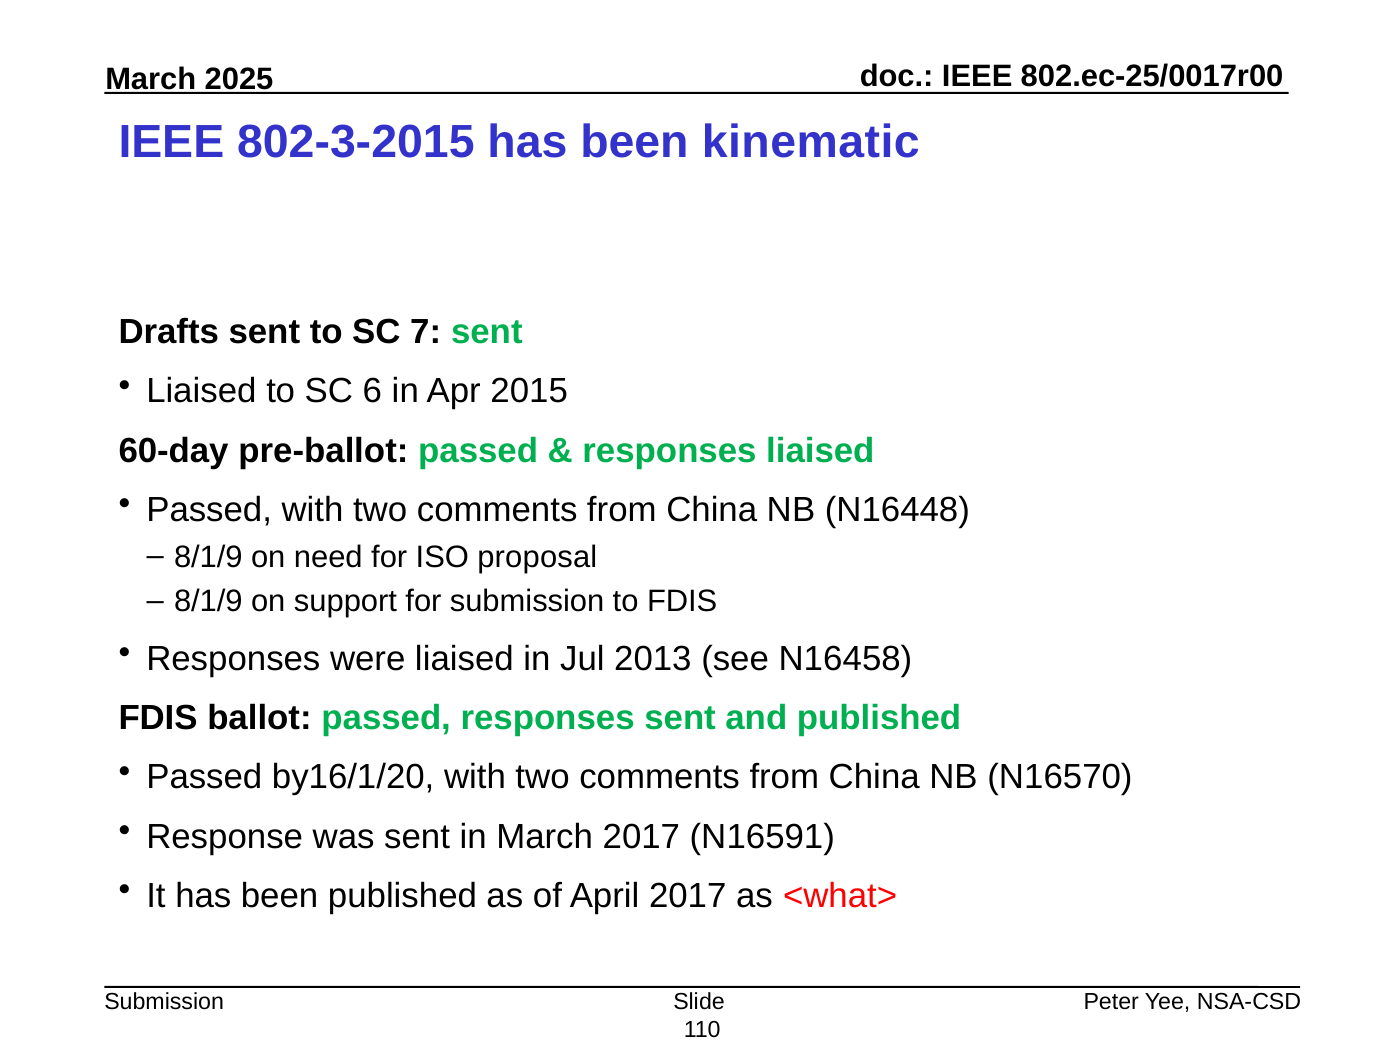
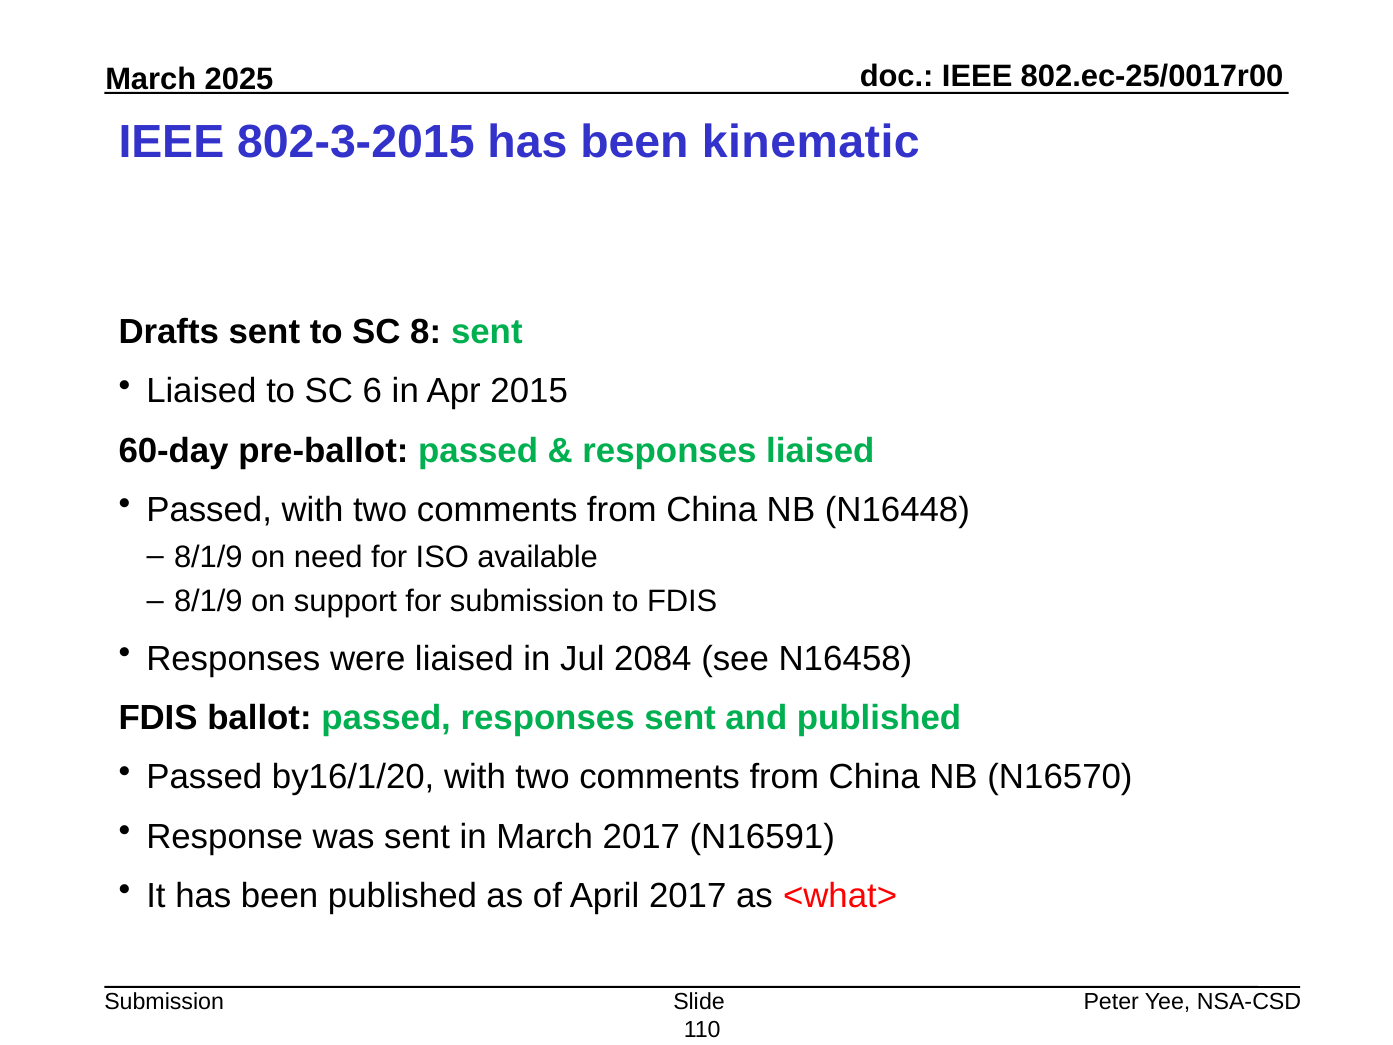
7: 7 -> 8
proposal: proposal -> available
2013: 2013 -> 2084
